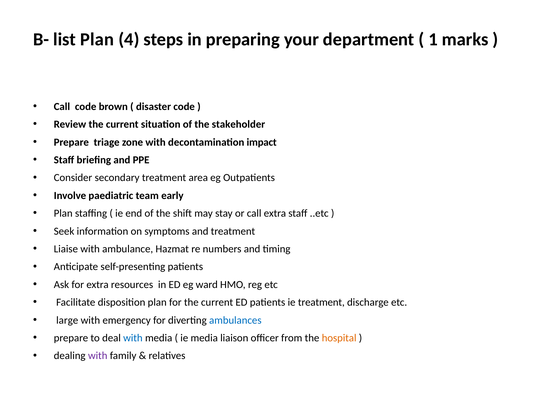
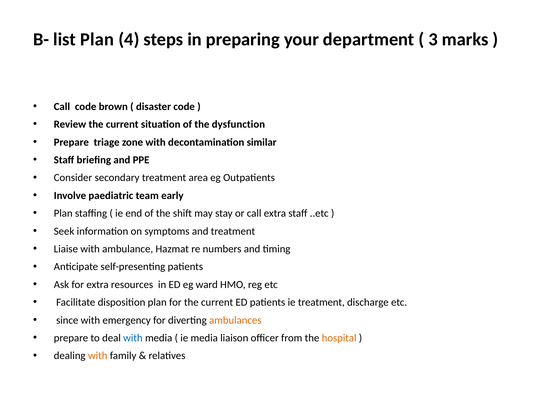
1: 1 -> 3
stakeholder: stakeholder -> dysfunction
impact: impact -> similar
large: large -> since
ambulances colour: blue -> orange
with at (98, 356) colour: purple -> orange
